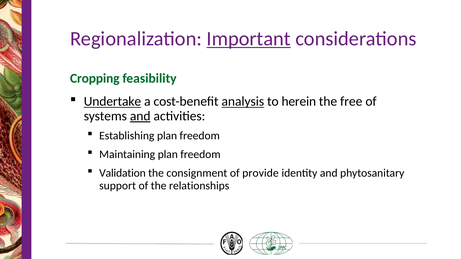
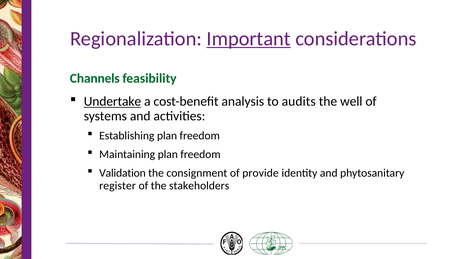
Cropping: Cropping -> Channels
analysis underline: present -> none
herein: herein -> audits
free: free -> well
and at (140, 116) underline: present -> none
support: support -> register
relationships: relationships -> stakeholders
